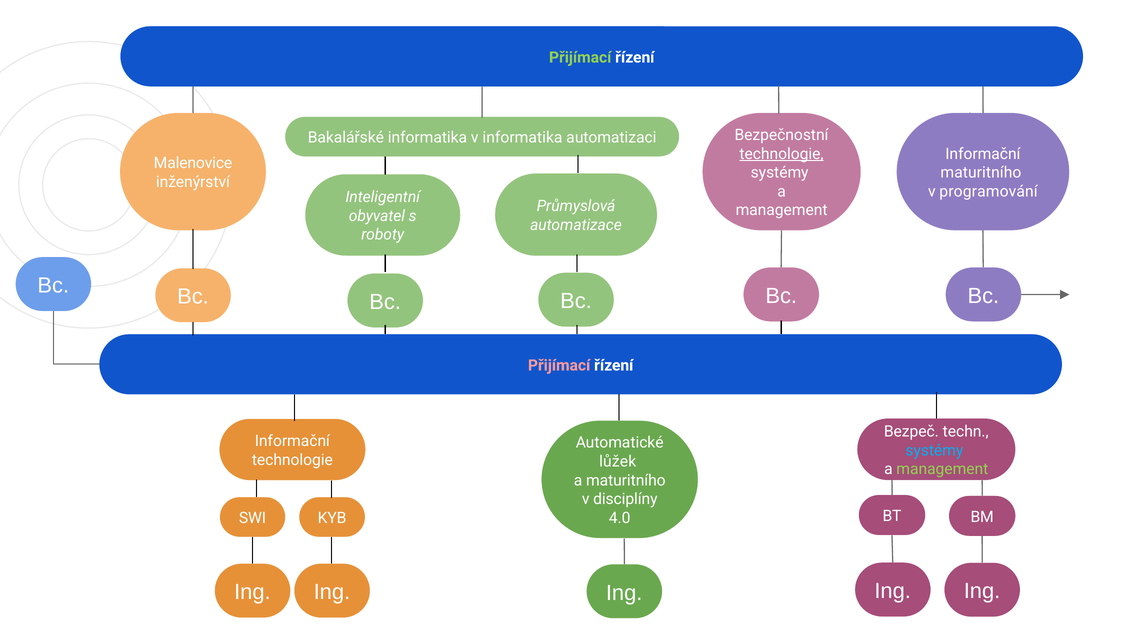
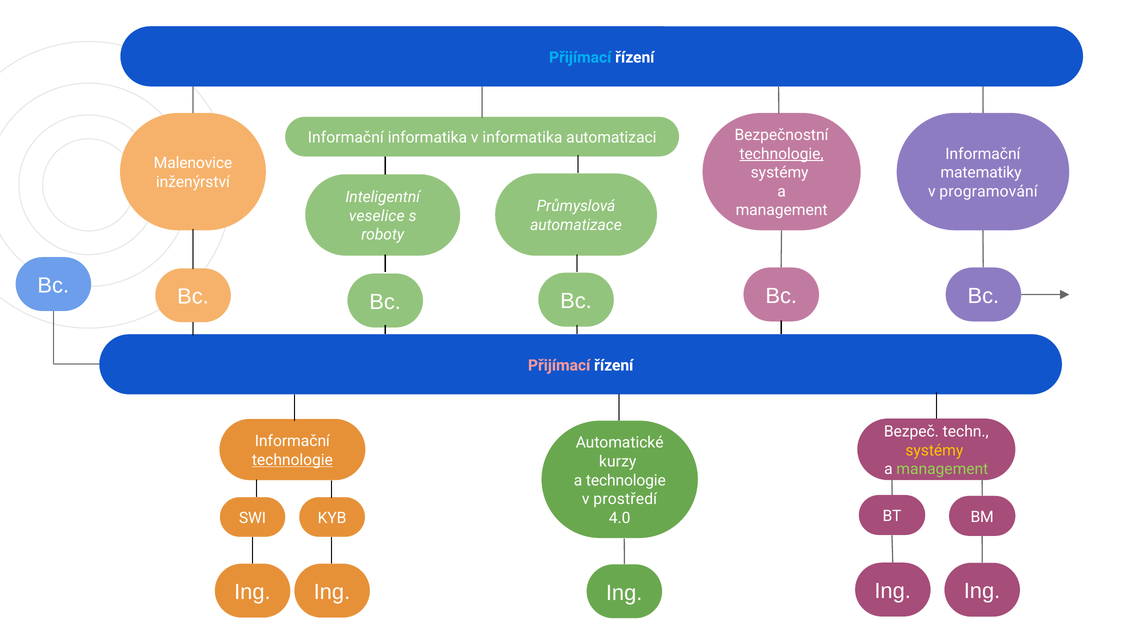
Přijímací at (580, 57) colour: light green -> light blue
Bakalářské at (346, 138): Bakalářské -> Informační
maturitního at (981, 173): maturitního -> matematiky
obyvatel: obyvatel -> veselice
systémy at (934, 450) colour: light blue -> yellow
technologie at (292, 460) underline: none -> present
lůžek: lůžek -> kurzy
a maturitního: maturitního -> technologie
disciplíny: disciplíny -> prostředí
